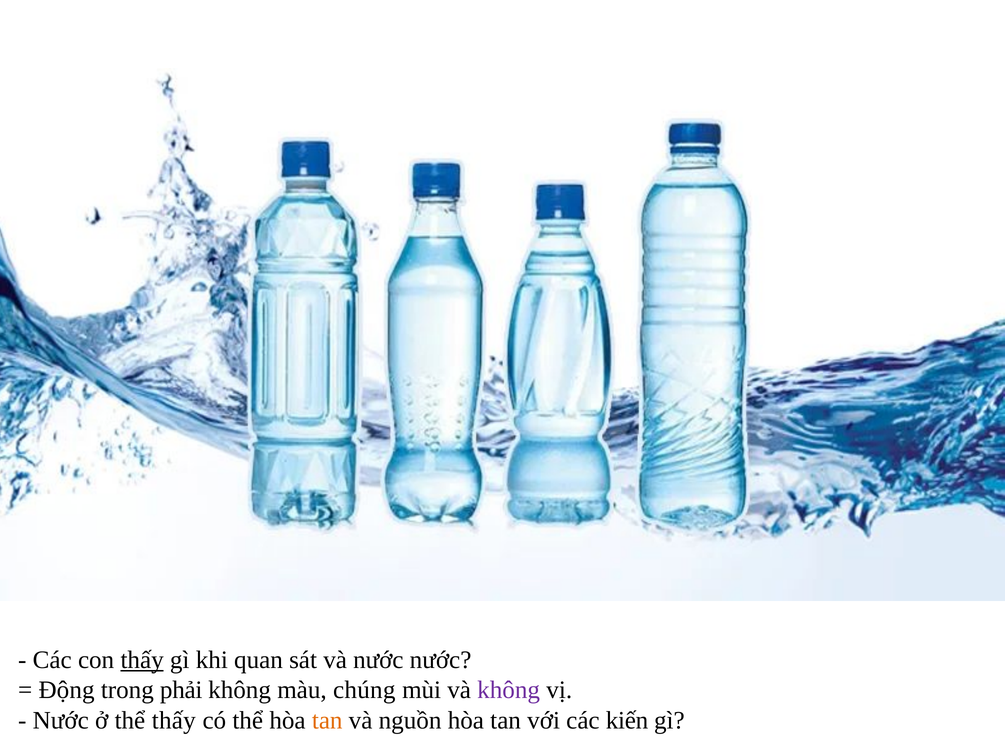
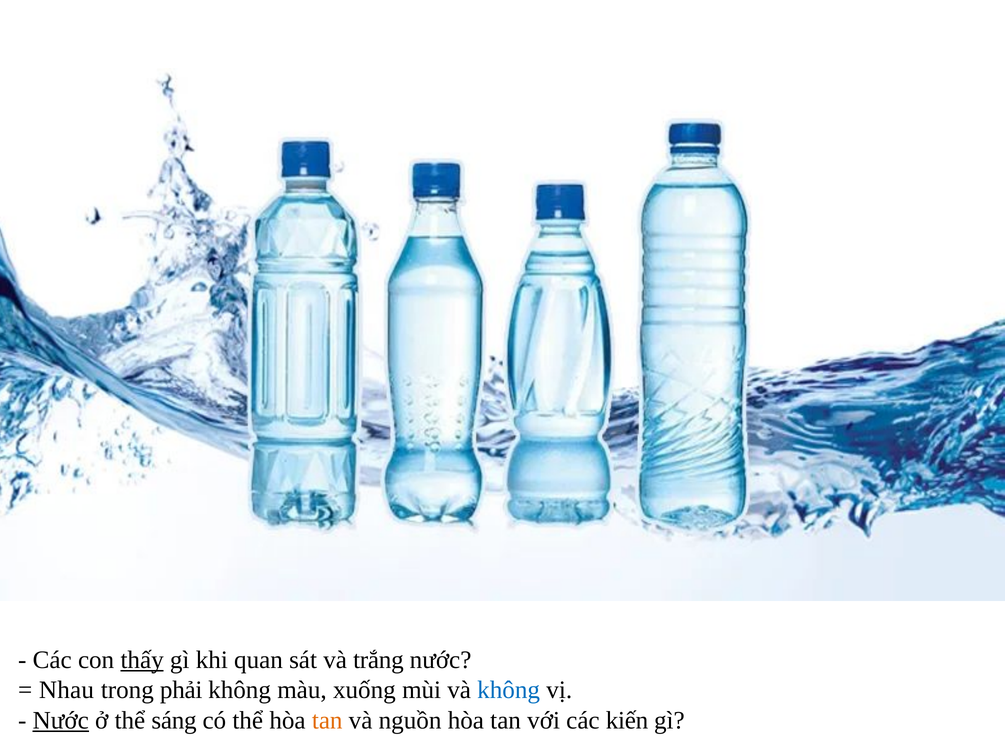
và nước: nước -> trắng
Động: Động -> Nhau
chúng: chúng -> xuống
không at (509, 690) colour: purple -> blue
Nước at (61, 720) underline: none -> present
thể thấy: thấy -> sáng
